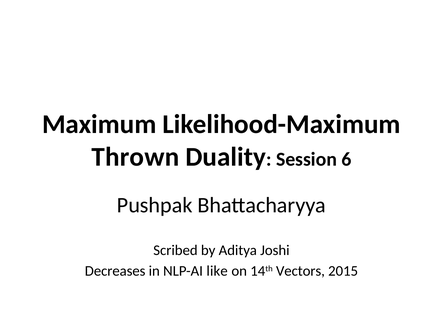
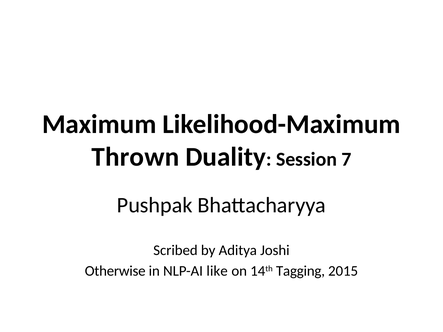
6: 6 -> 7
Decreases: Decreases -> Otherwise
Vectors: Vectors -> Tagging
